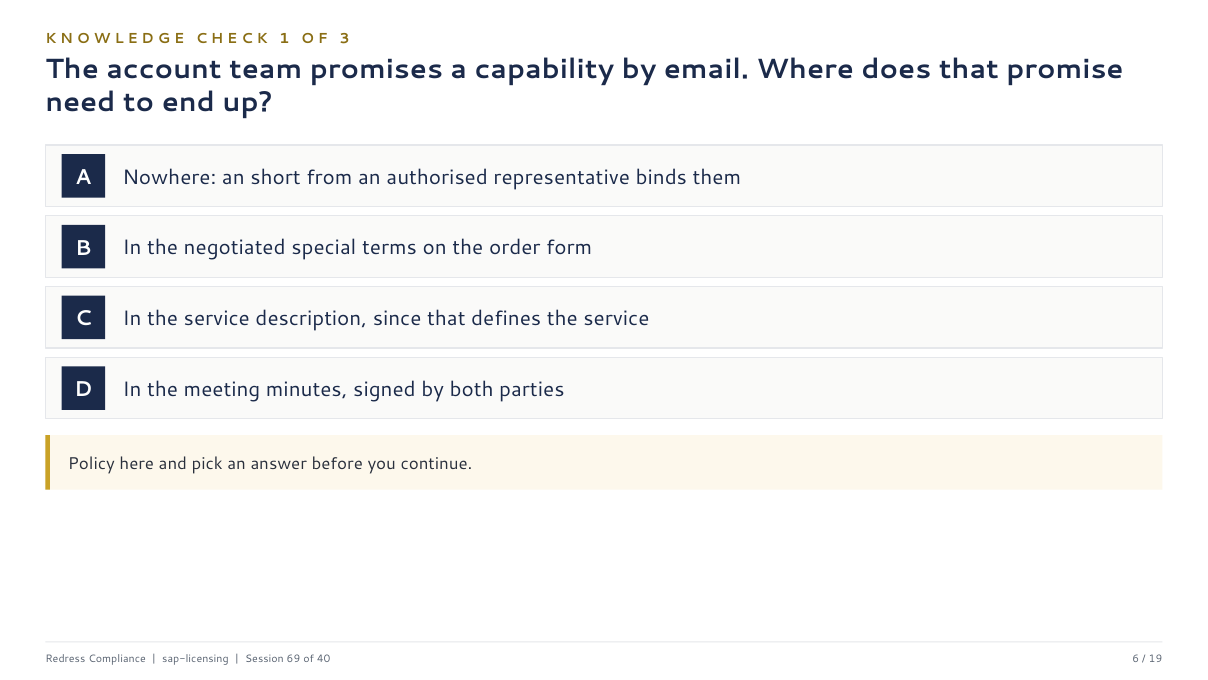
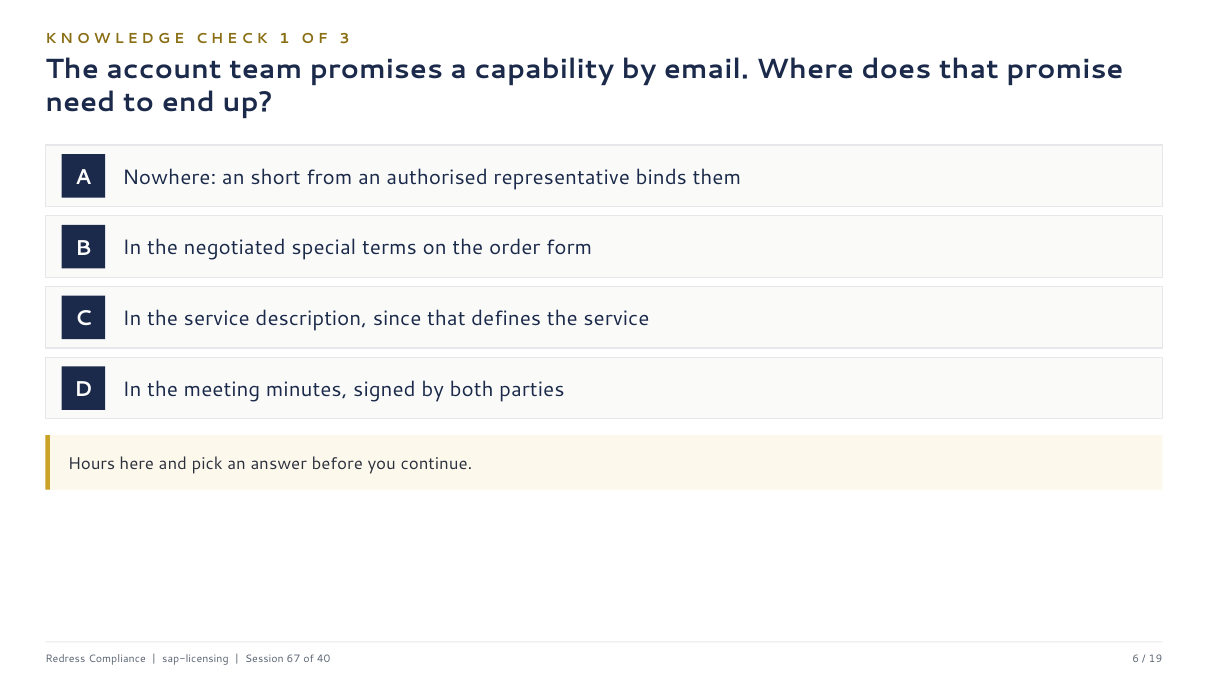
Policy: Policy -> Hours
69: 69 -> 67
